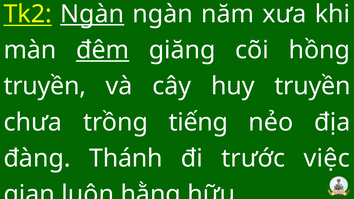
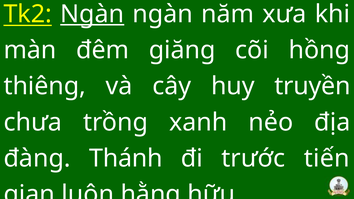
đêm underline: present -> none
truyền at (45, 86): truyền -> thiêng
tiếng: tiếng -> xanh
việc: việc -> tiến
